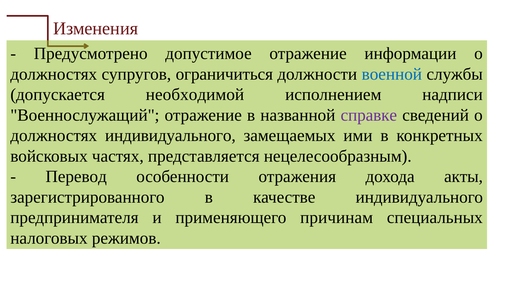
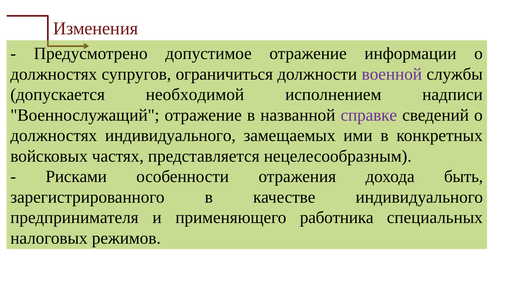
военной colour: blue -> purple
Перевод: Перевод -> Рисками
акты: акты -> быть
причинам: причинам -> работника
